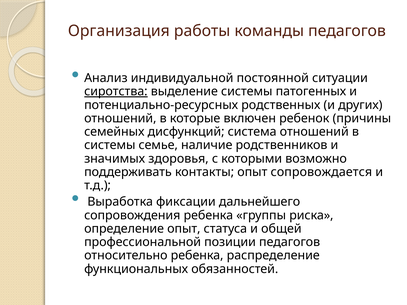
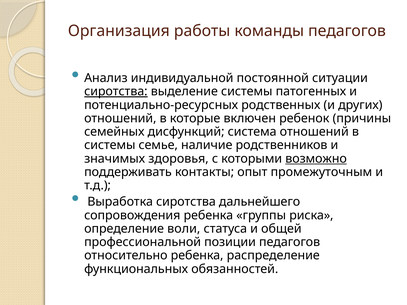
возможно underline: none -> present
сопровождается: сопровождается -> промежуточным
Выработка фиксации: фиксации -> сиротства
определение опыт: опыт -> воли
